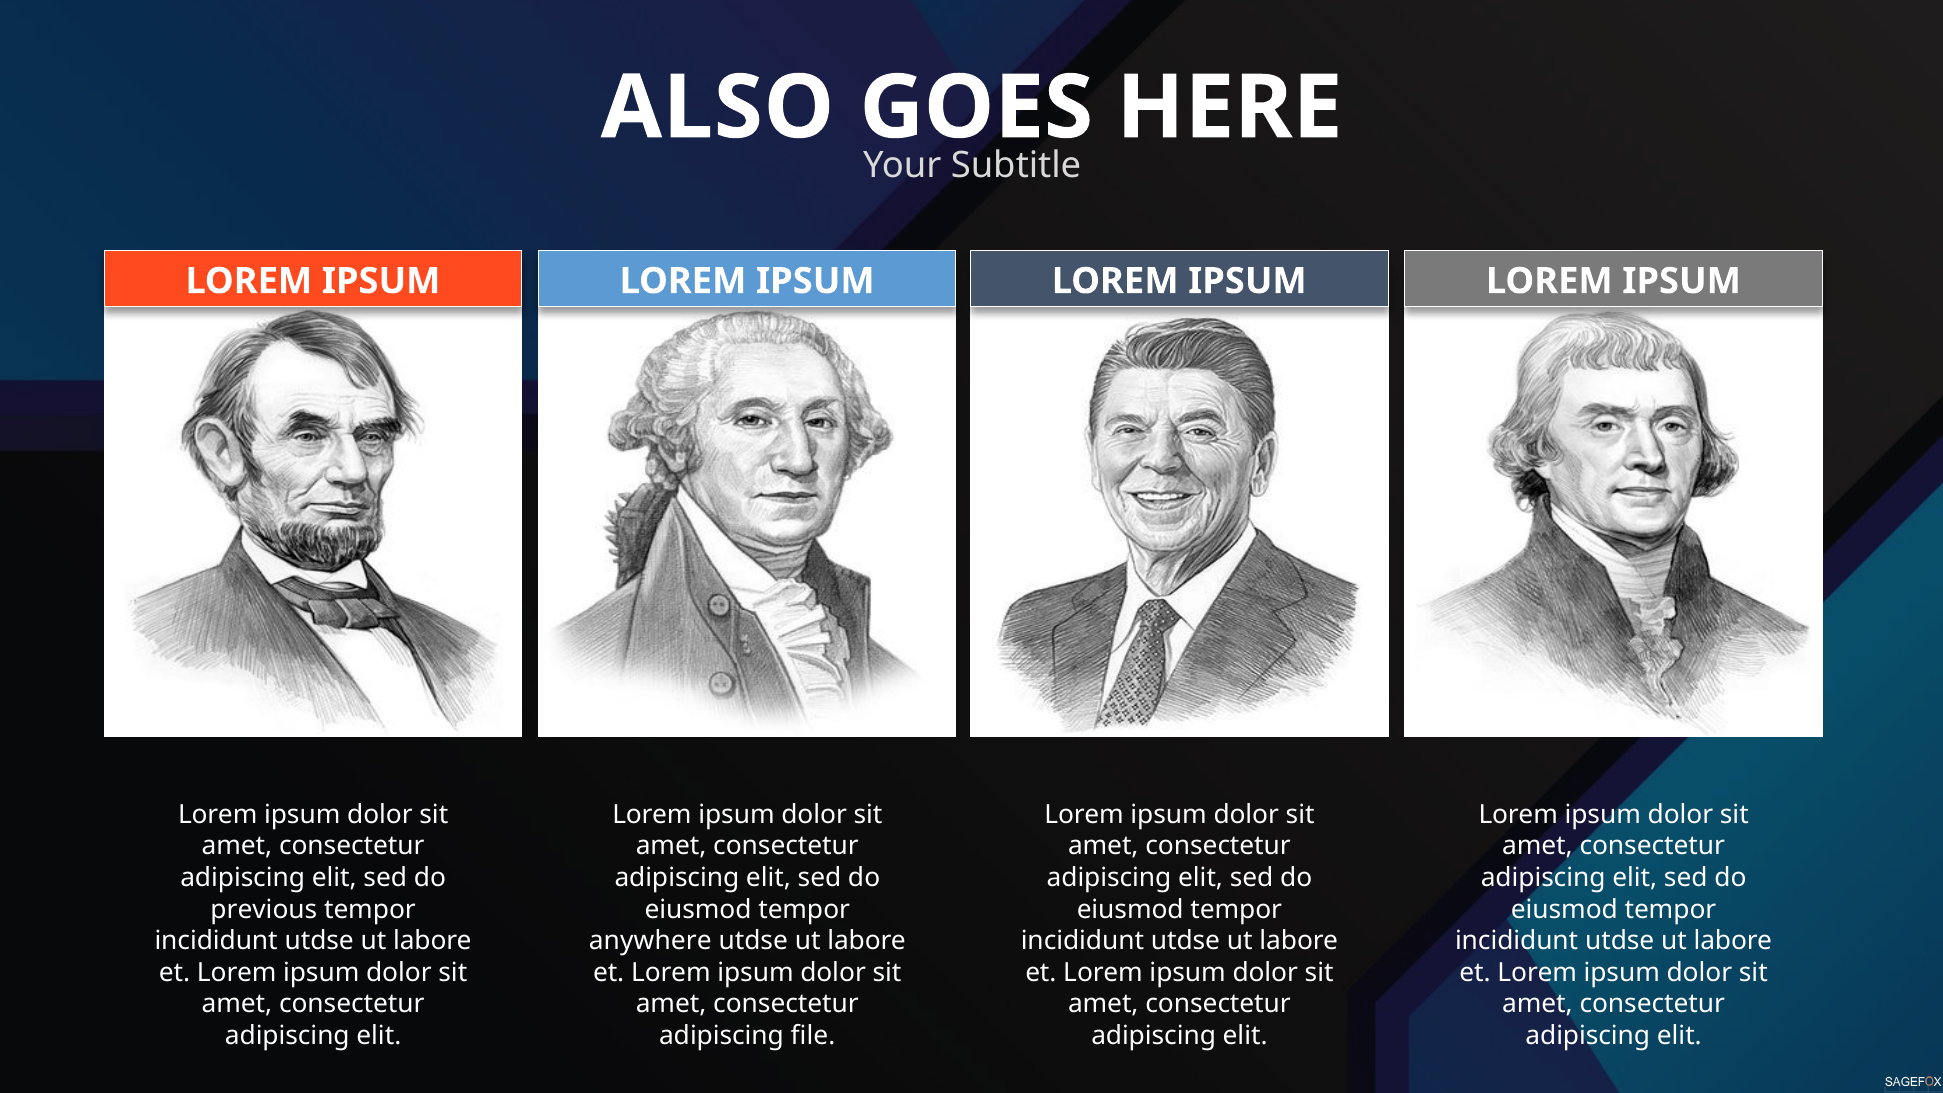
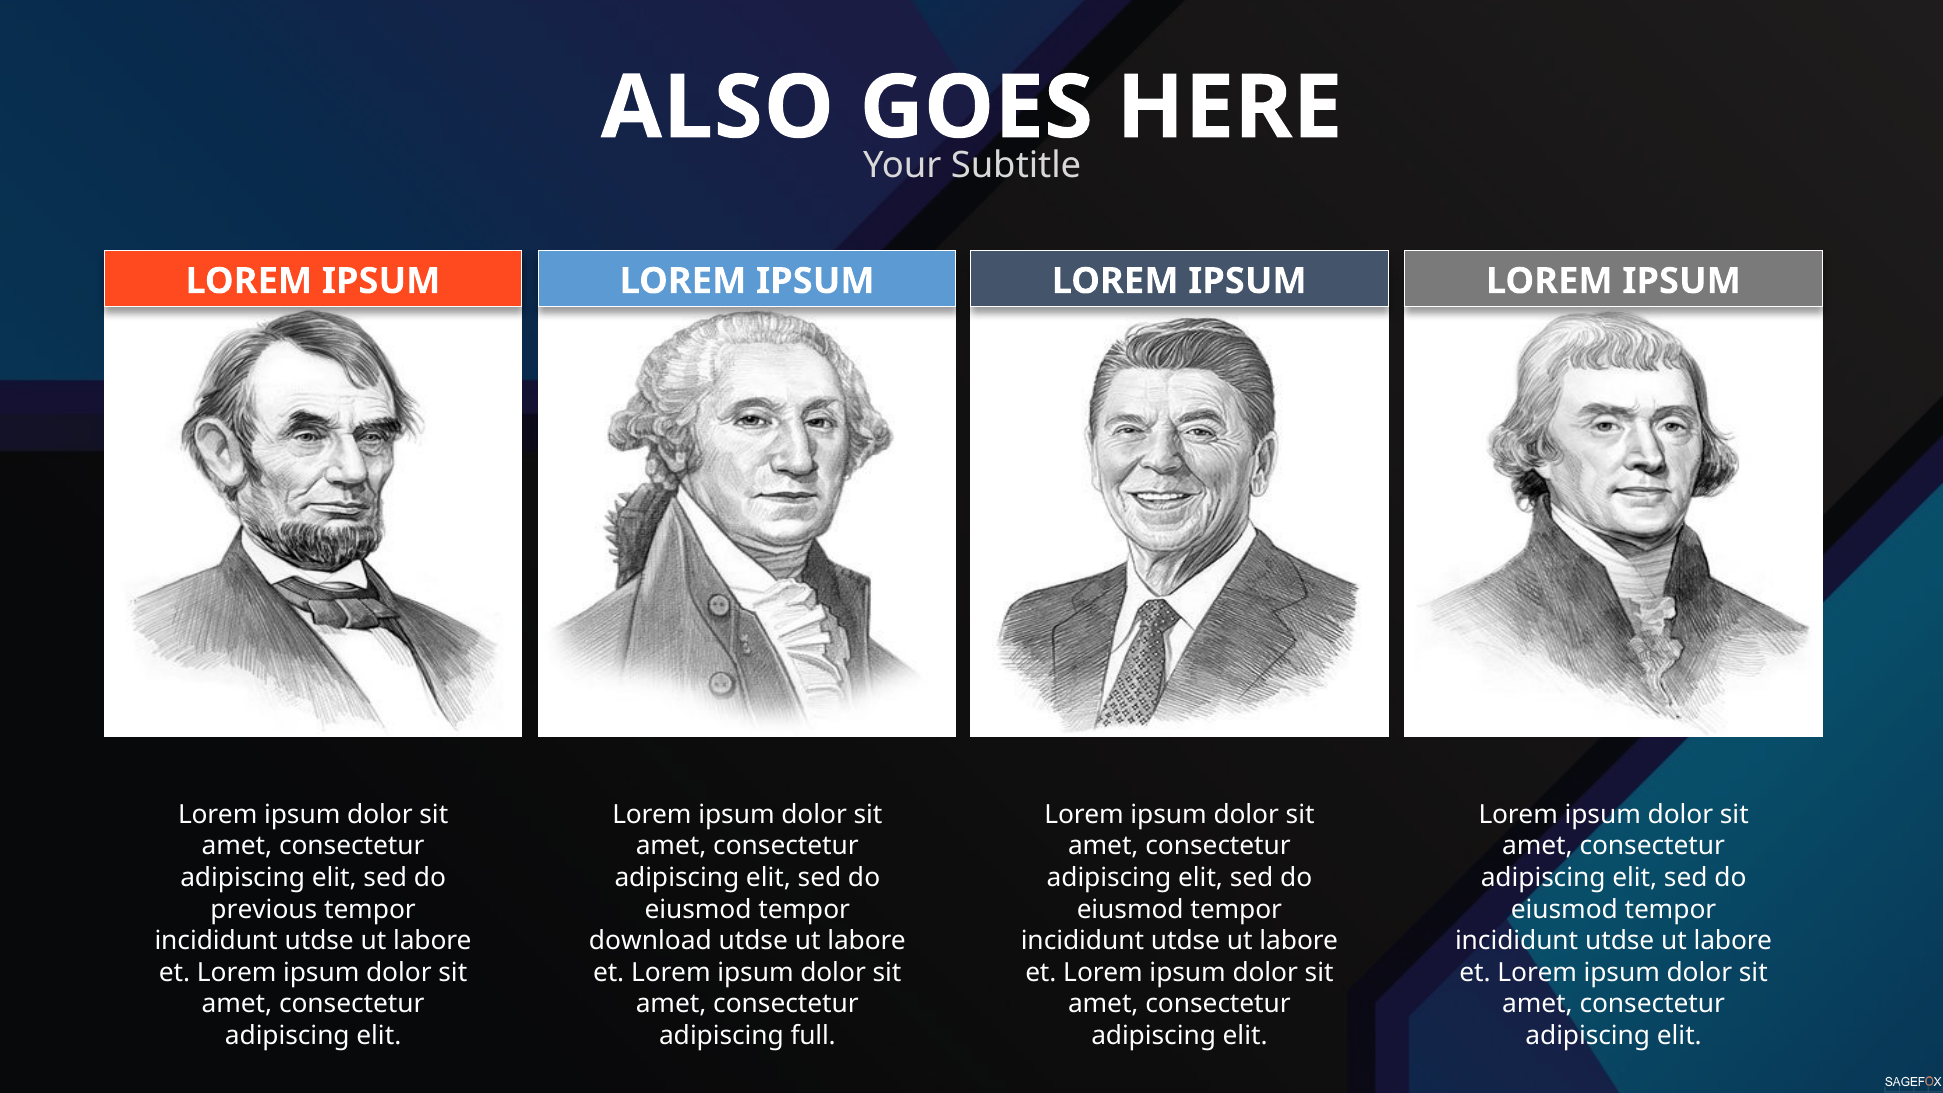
anywhere: anywhere -> download
file: file -> full
